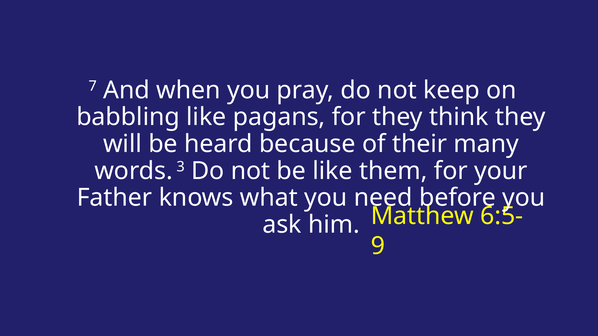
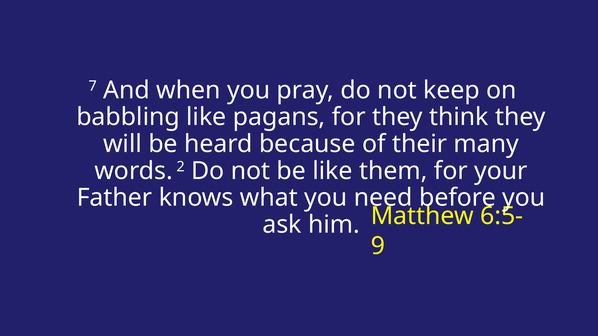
3: 3 -> 2
